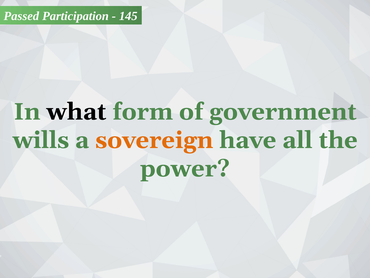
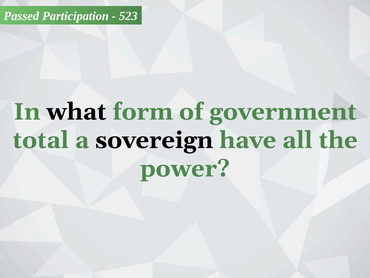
145: 145 -> 523
wills: wills -> total
sovereign colour: orange -> black
